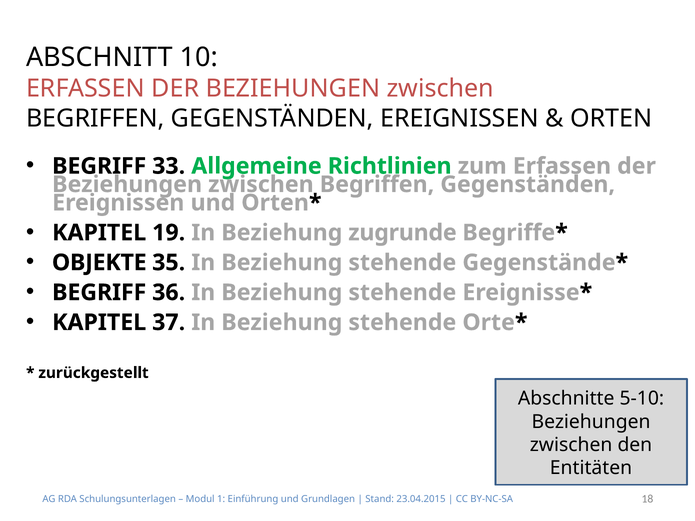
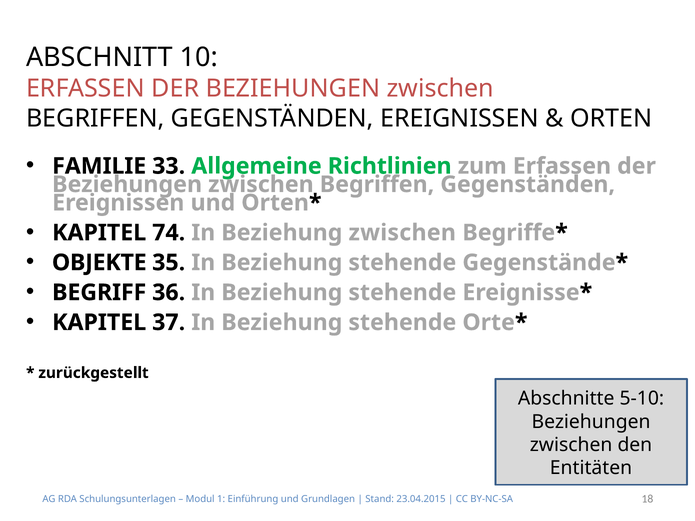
BEGRIFF at (99, 166): BEGRIFF -> FAMILIE
19: 19 -> 74
Beziehung zugrunde: zugrunde -> zwischen
